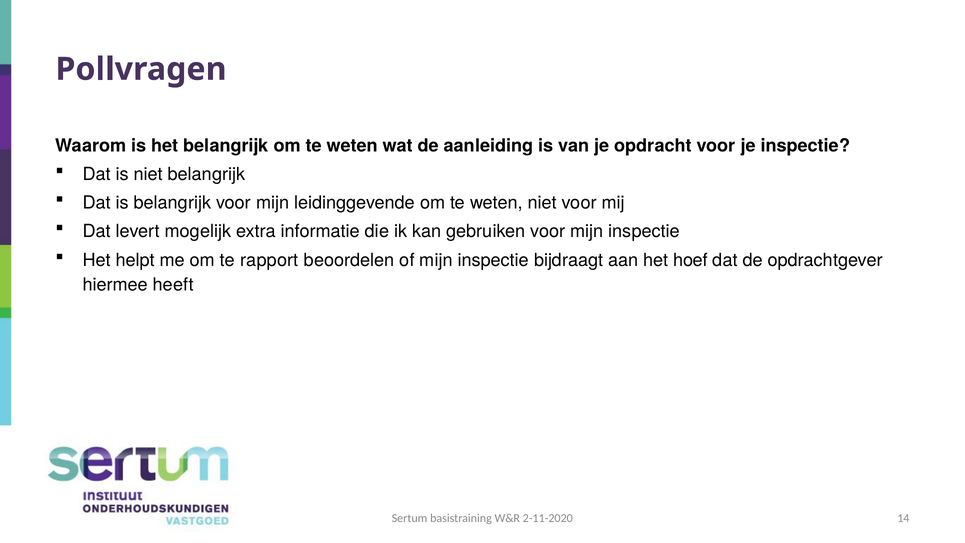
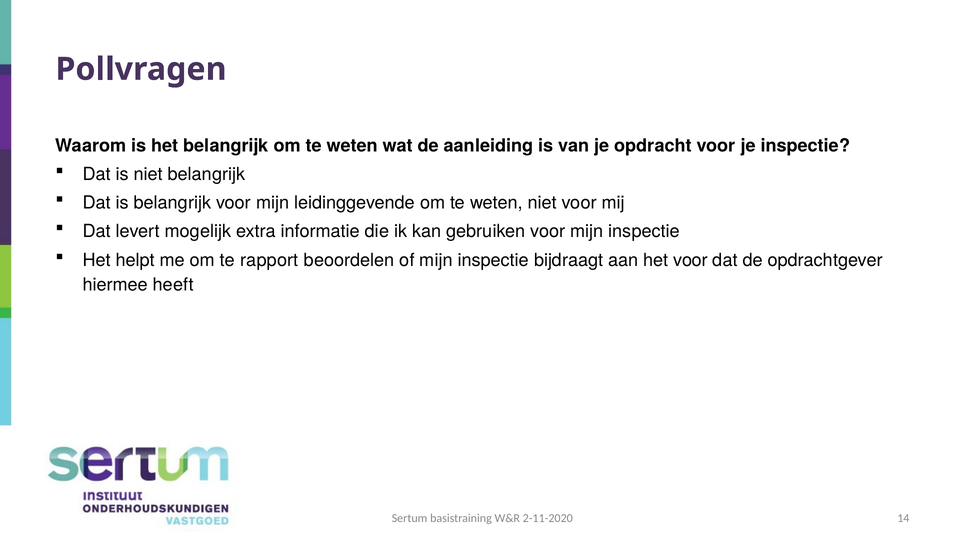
het hoef: hoef -> voor
